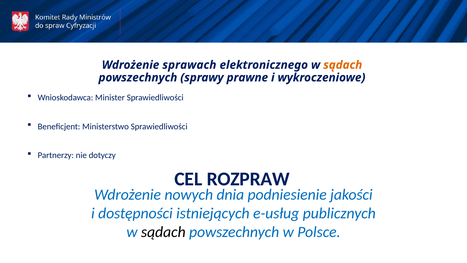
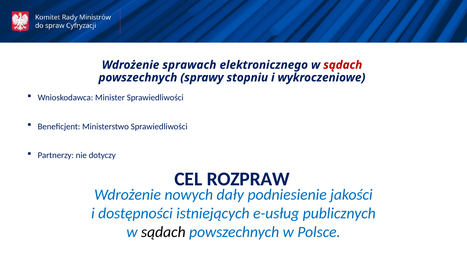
sądach at (343, 65) colour: orange -> red
prawne: prawne -> stopniu
dnia: dnia -> dały
